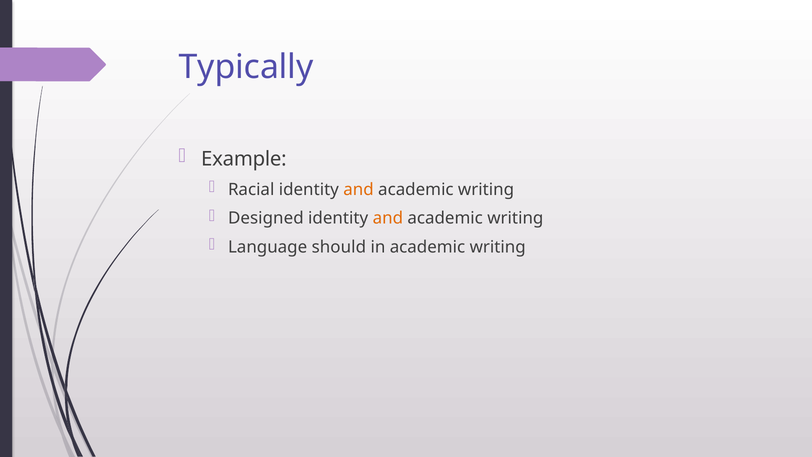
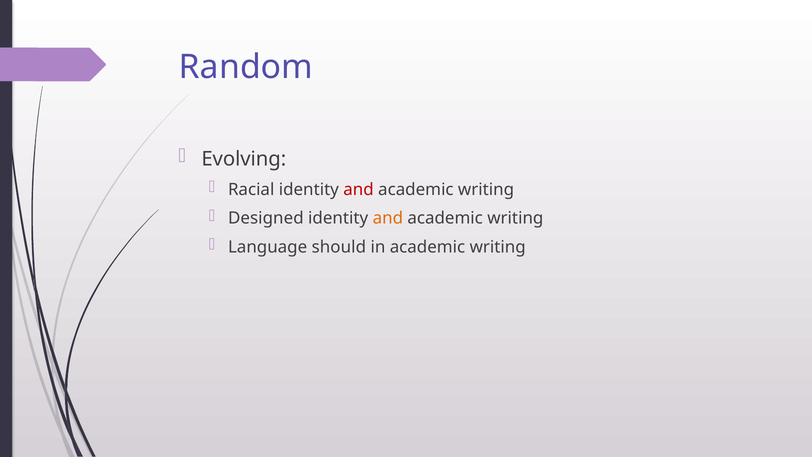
Typically: Typically -> Random
Example: Example -> Evolving
and at (359, 189) colour: orange -> red
